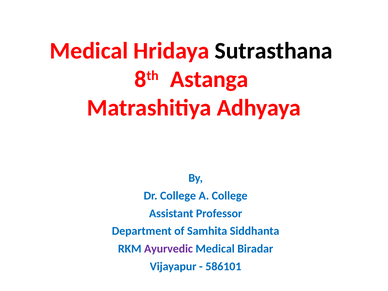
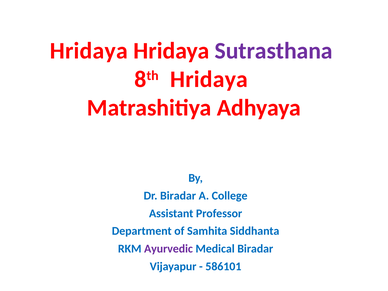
Medical at (89, 51): Medical -> Hridaya
Sutrasthana colour: black -> purple
8th Astanga: Astanga -> Hridaya
Dr College: College -> Biradar
